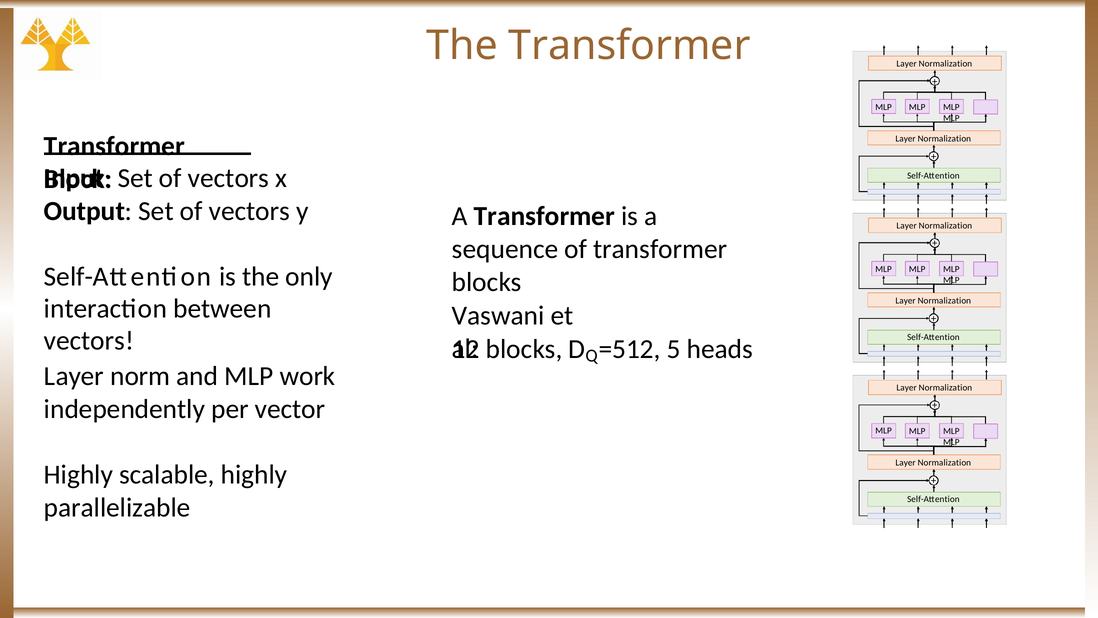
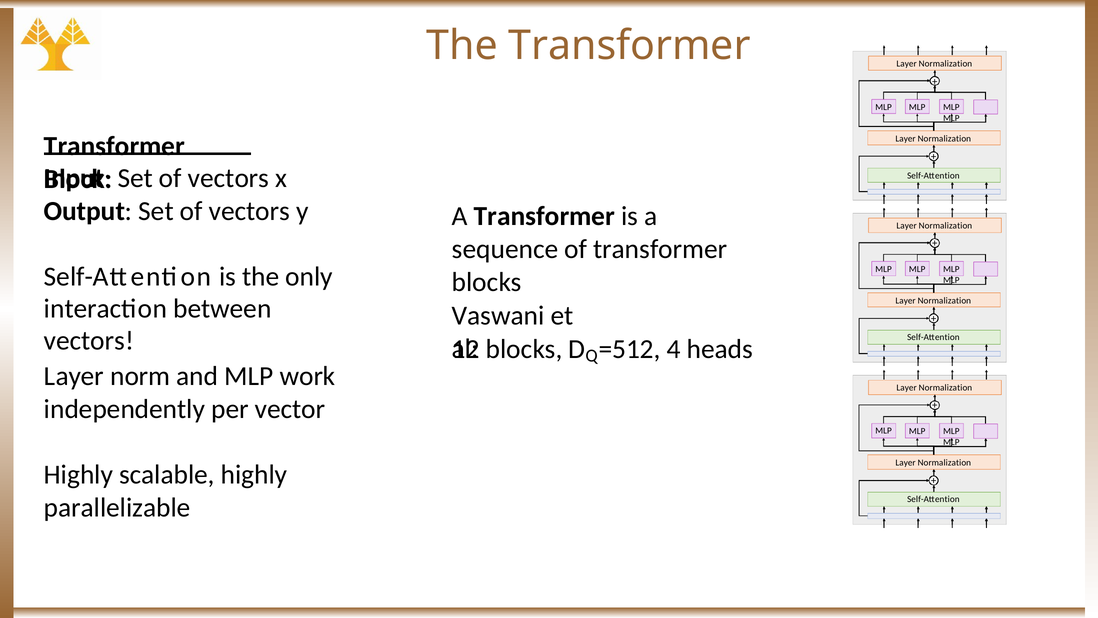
5: 5 -> 4
